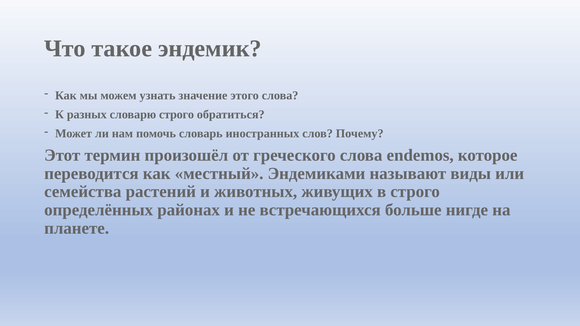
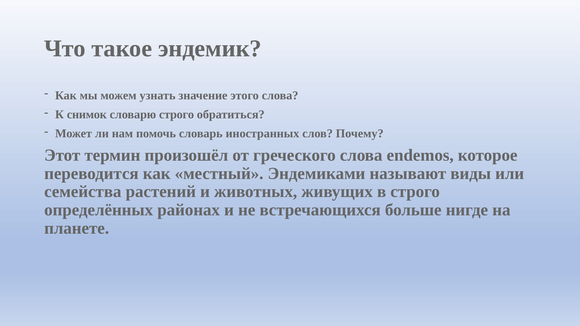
разных: разных -> снимок
